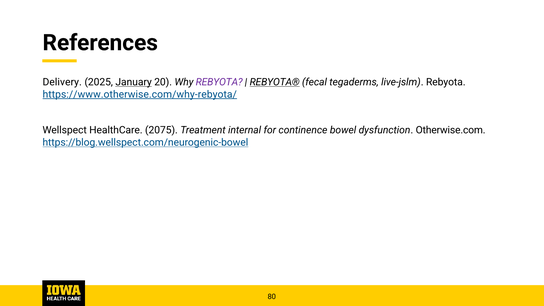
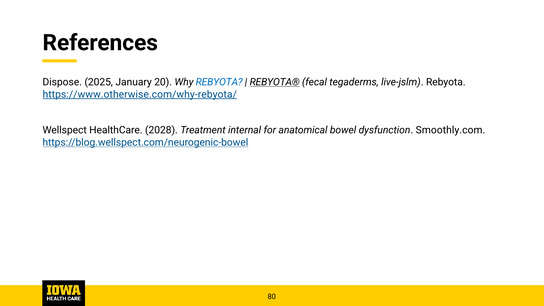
Delivery: Delivery -> Dispose
January underline: present -> none
REBYOTA at (219, 82) colour: purple -> blue
2075: 2075 -> 2028
continence: continence -> anatomical
Otherwise.com: Otherwise.com -> Smoothly.com
